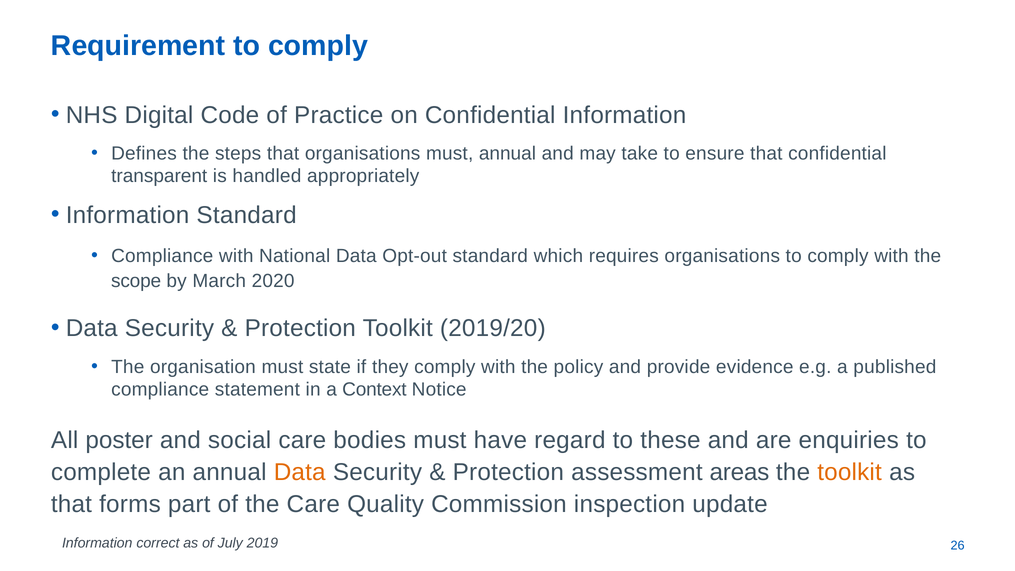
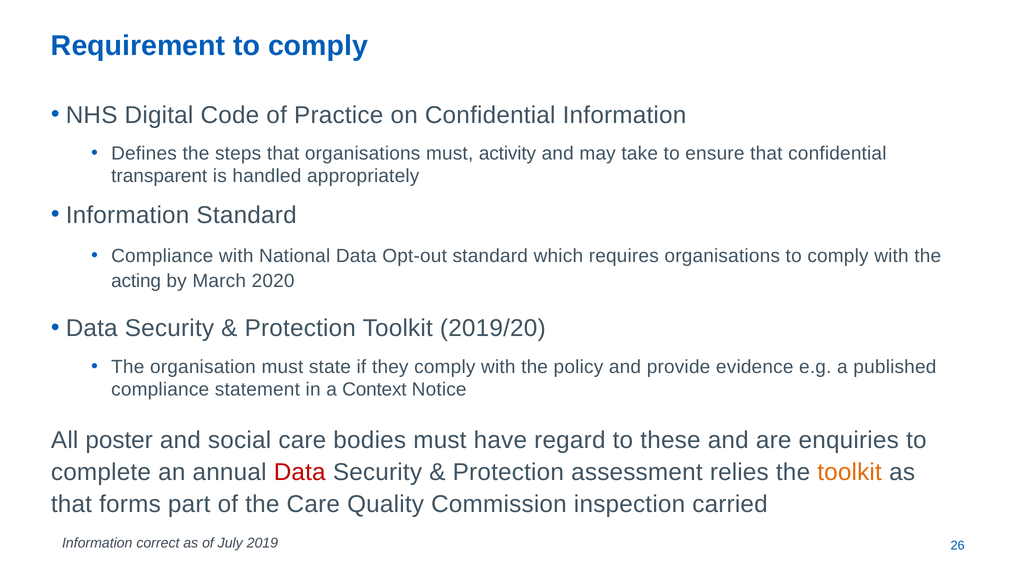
must annual: annual -> activity
scope: scope -> acting
Data at (300, 472) colour: orange -> red
areas: areas -> relies
update: update -> carried
